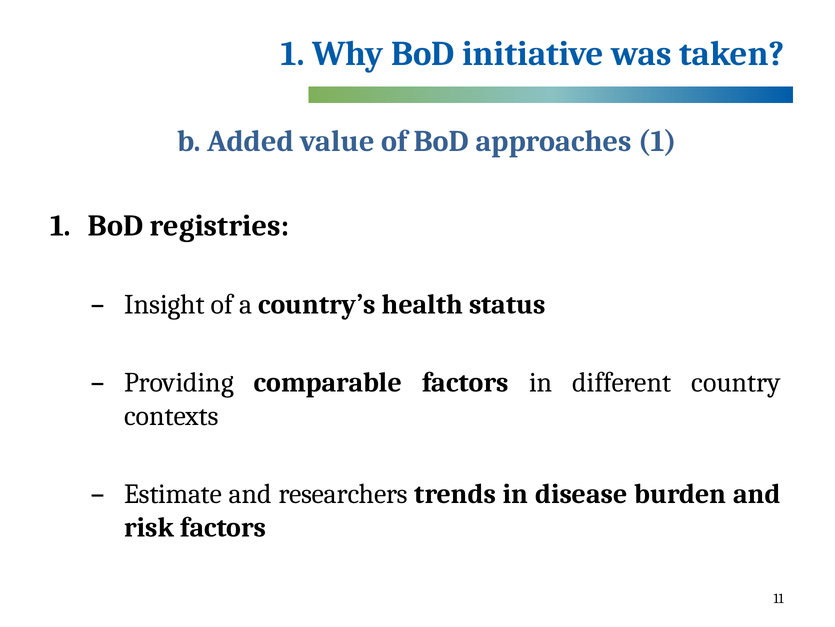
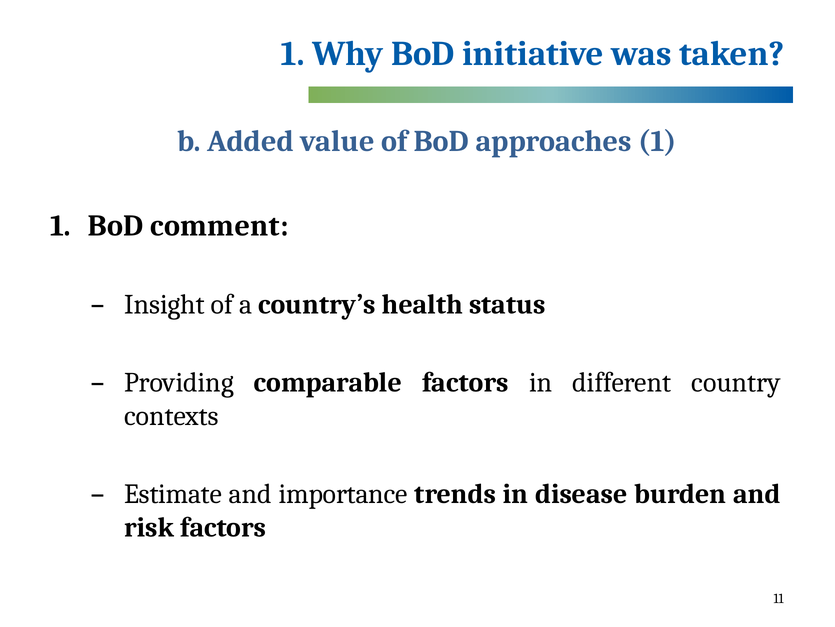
registries: registries -> comment
researchers: researchers -> importance
